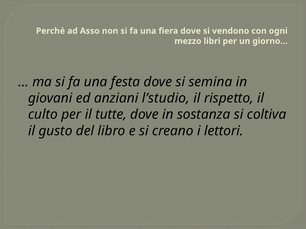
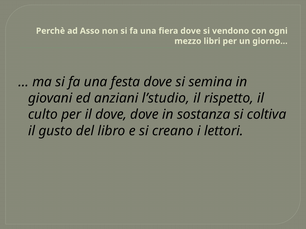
il tutte: tutte -> dove
